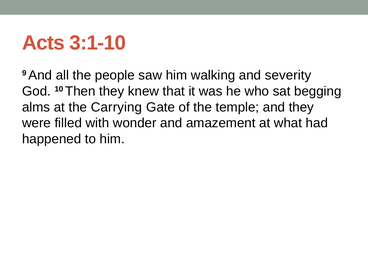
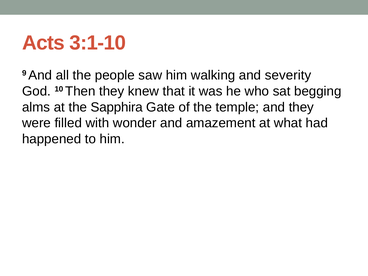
Carrying: Carrying -> Sapphira
